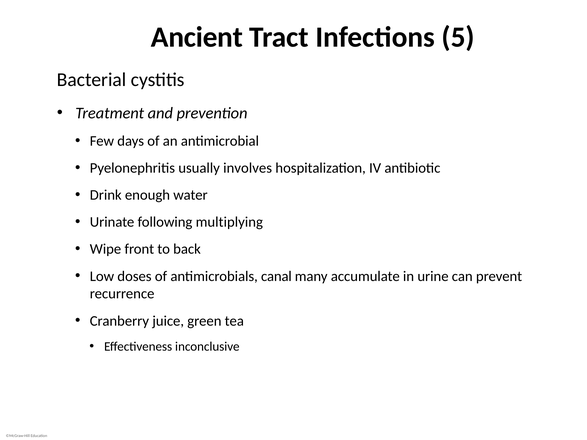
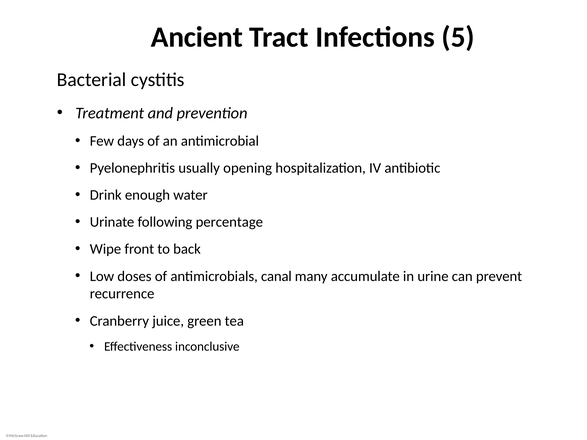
involves: involves -> opening
multiplying: multiplying -> percentage
